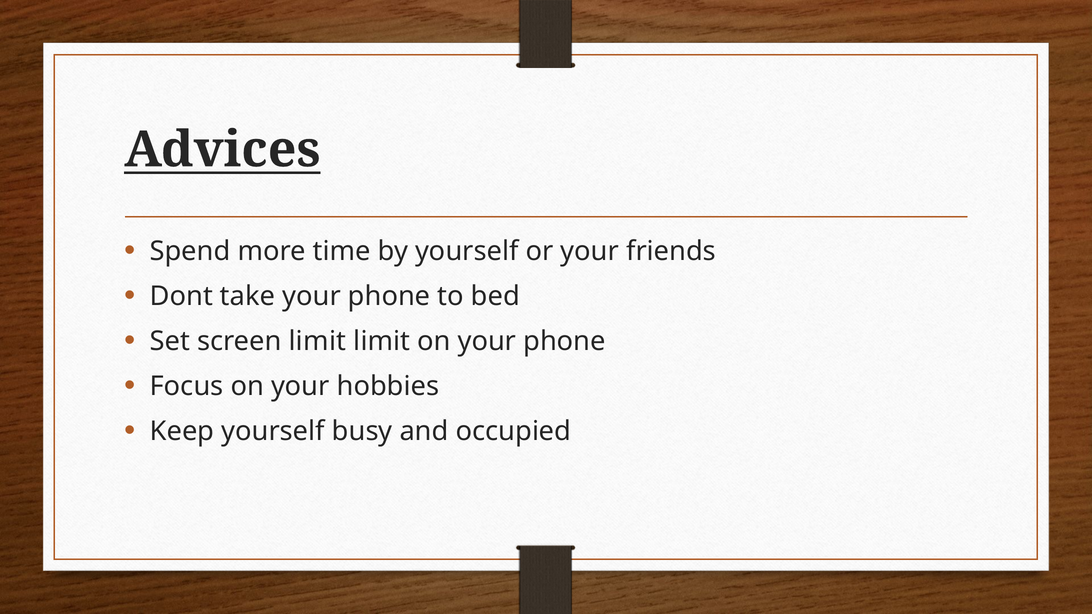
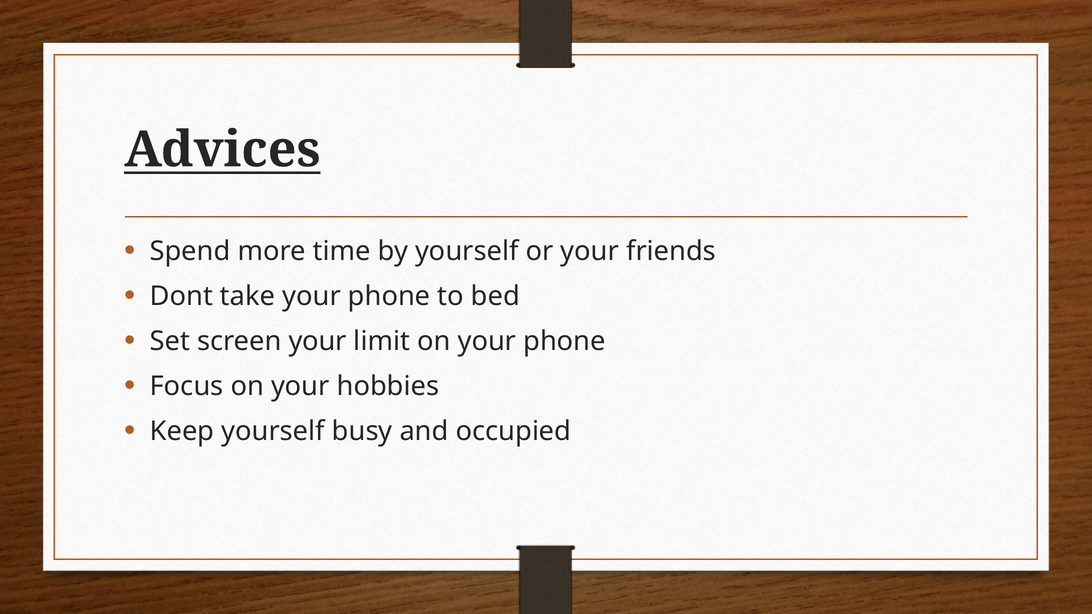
screen limit: limit -> your
